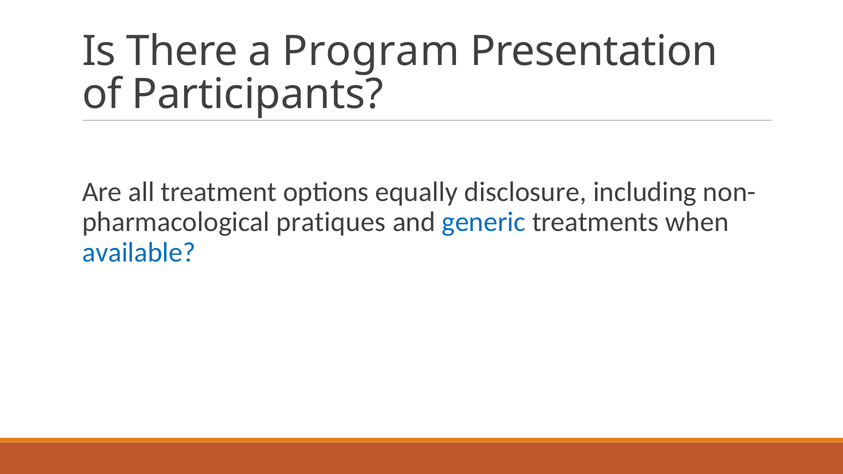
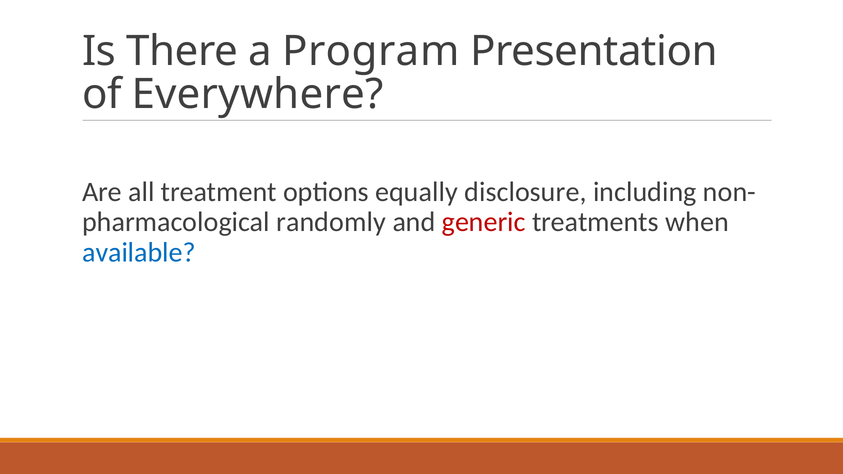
Participants: Participants -> Everywhere
pratiques: pratiques -> randomly
generic colour: blue -> red
